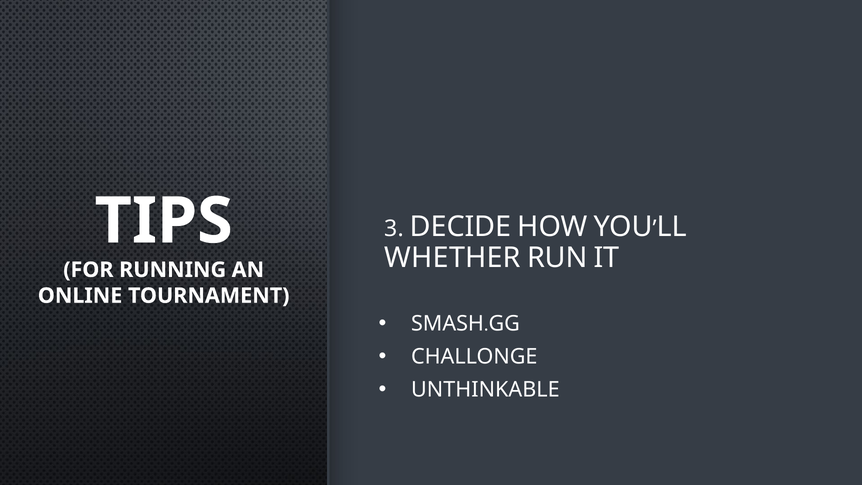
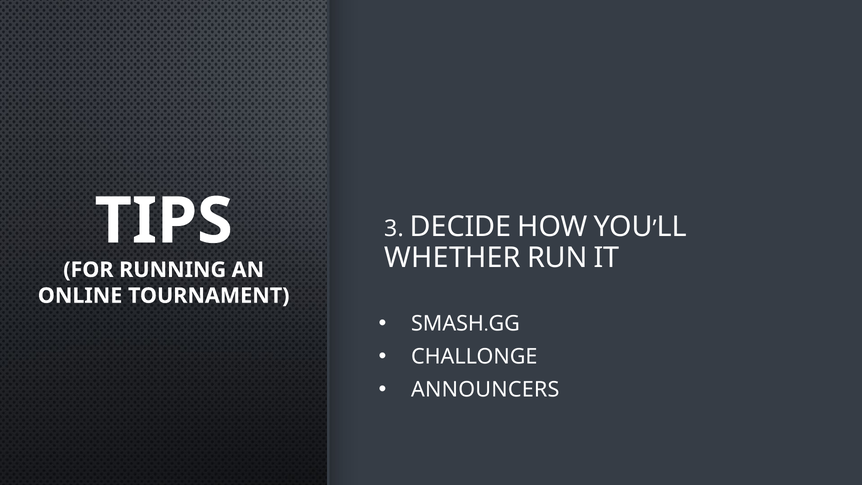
UNTHINKABLE: UNTHINKABLE -> ANNOUNCERS
